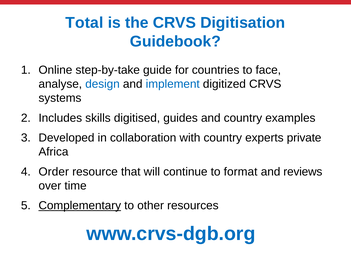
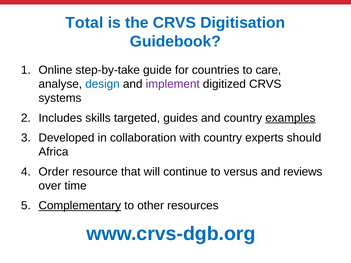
face: face -> care
implement colour: blue -> purple
digitised: digitised -> targeted
examples underline: none -> present
private: private -> should
format: format -> versus
